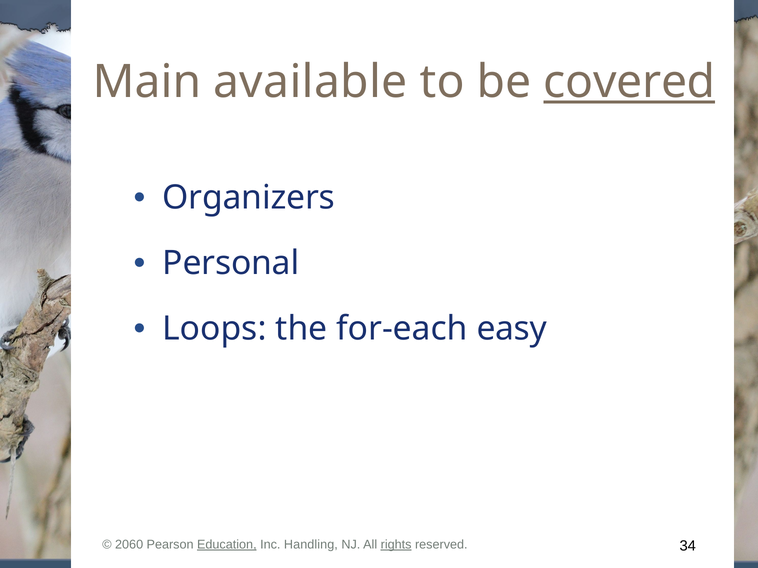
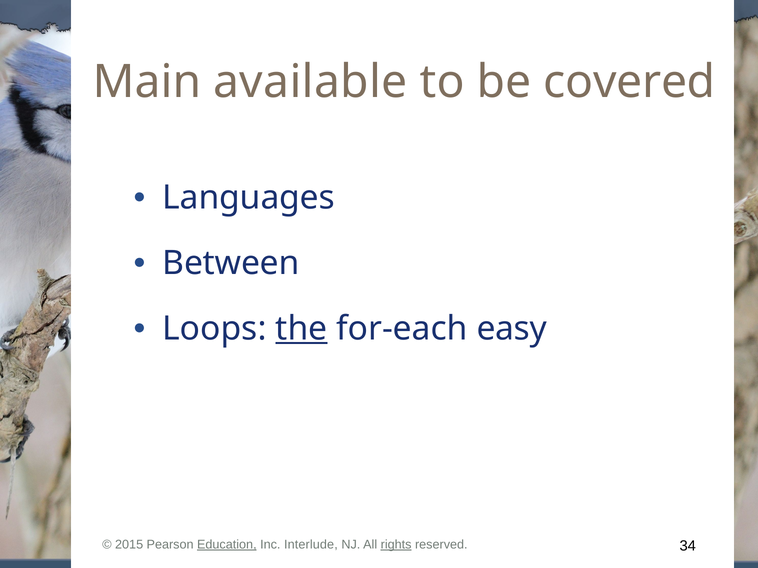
covered underline: present -> none
Organizers: Organizers -> Languages
Personal: Personal -> Between
the underline: none -> present
2060: 2060 -> 2015
Handling: Handling -> Interlude
